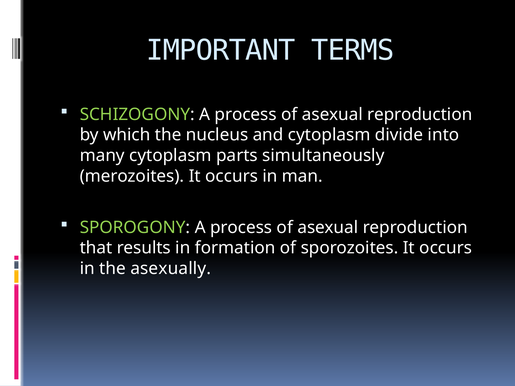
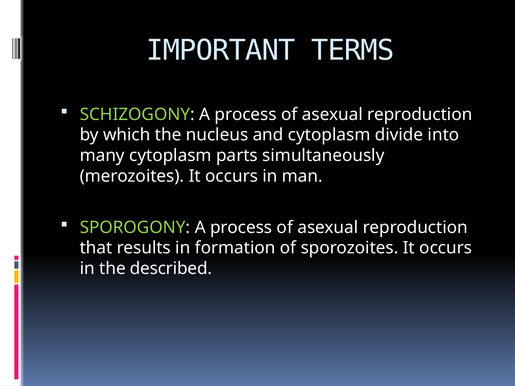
asexually: asexually -> described
